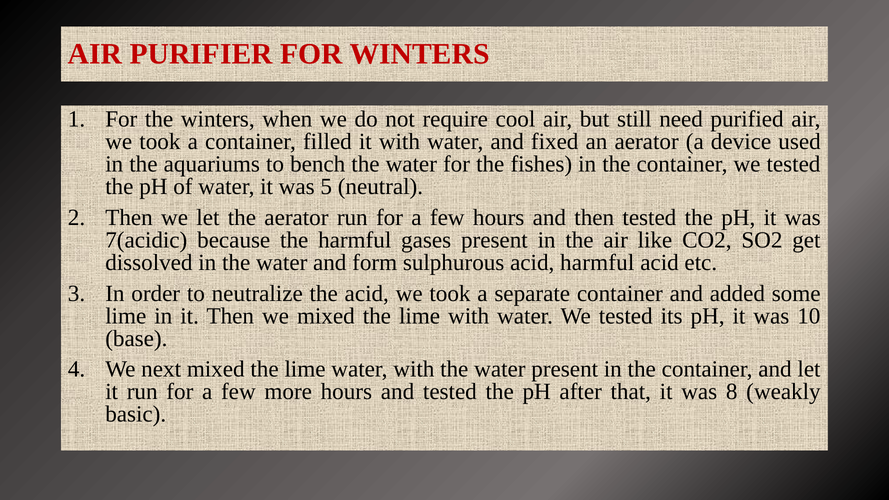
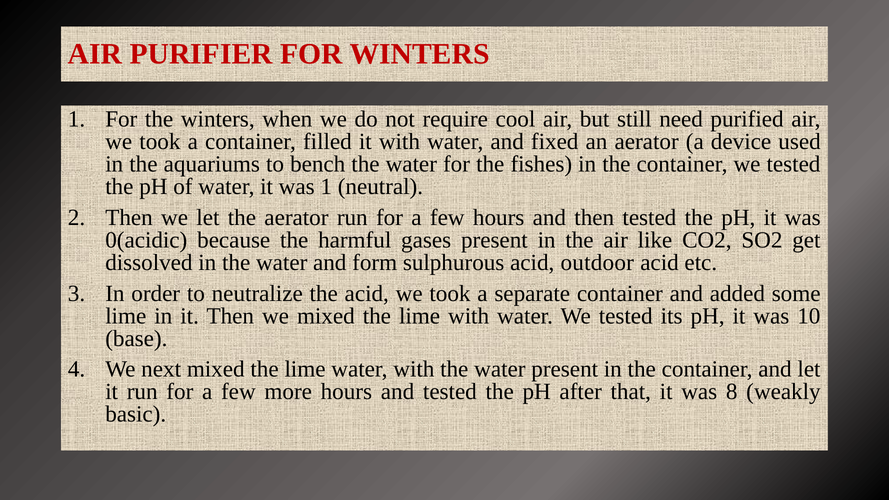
was 5: 5 -> 1
7(acidic: 7(acidic -> 0(acidic
acid harmful: harmful -> outdoor
